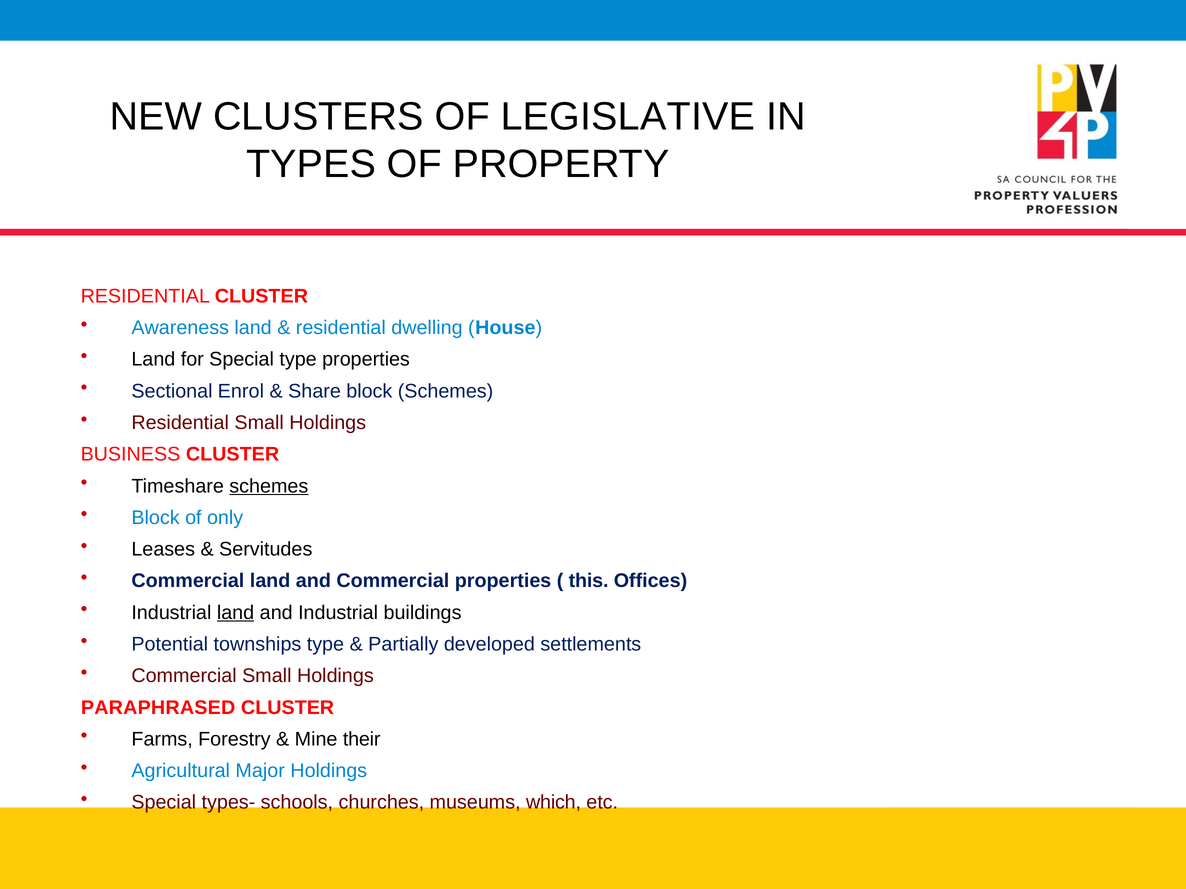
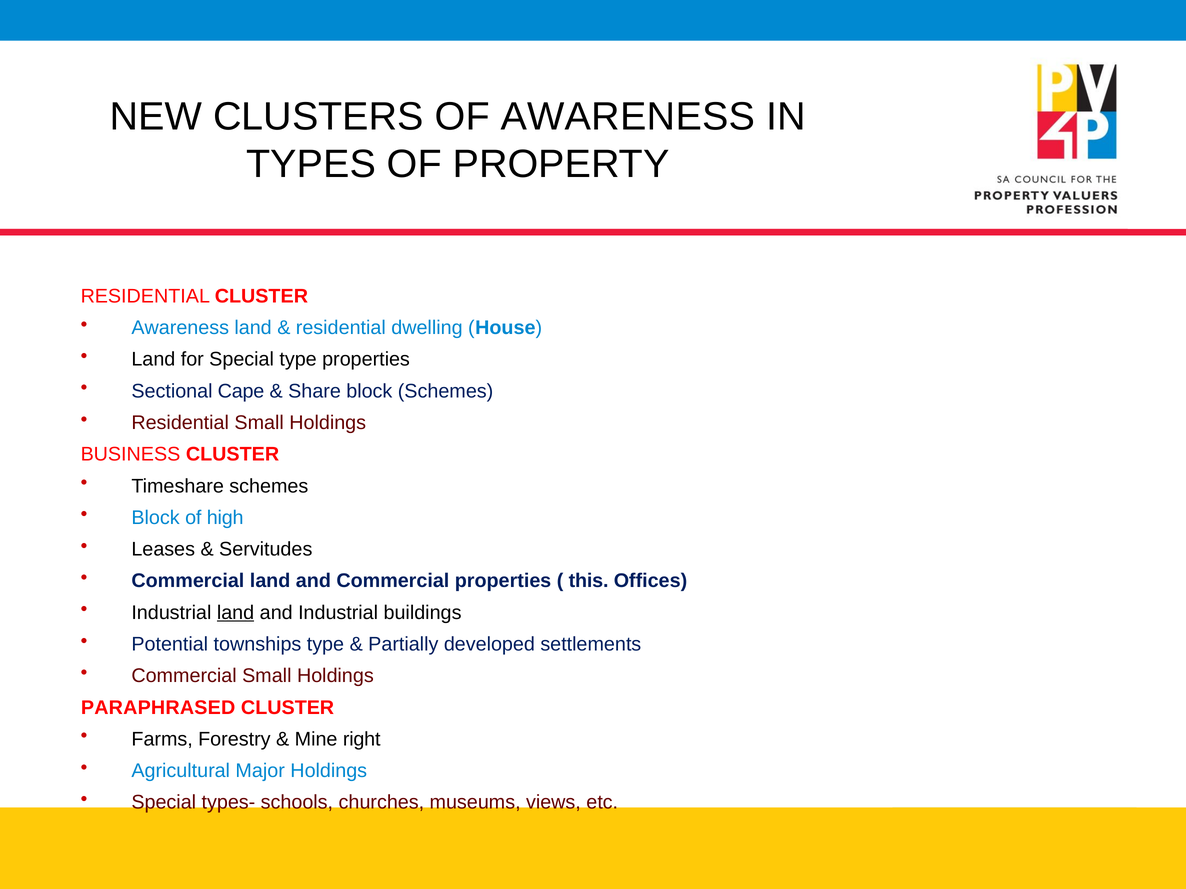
OF LEGISLATIVE: LEGISLATIVE -> AWARENESS
Enrol: Enrol -> Cape
schemes at (269, 486) underline: present -> none
only: only -> high
their: their -> right
which: which -> views
